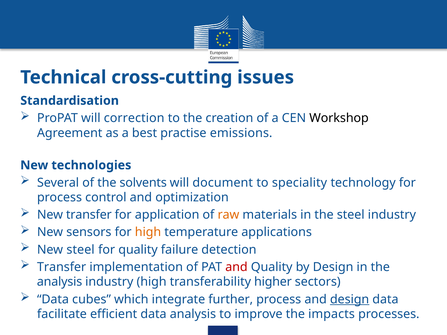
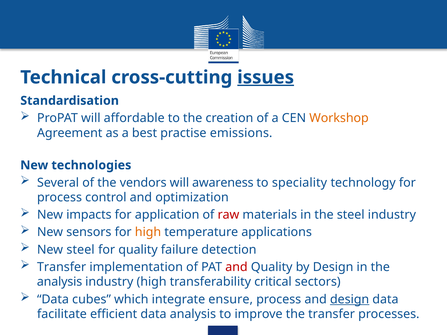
issues underline: none -> present
correction: correction -> affordable
Workshop colour: black -> orange
solvents: solvents -> vendors
document: document -> awareness
New transfer: transfer -> impacts
raw colour: orange -> red
higher: higher -> critical
further: further -> ensure
the impacts: impacts -> transfer
